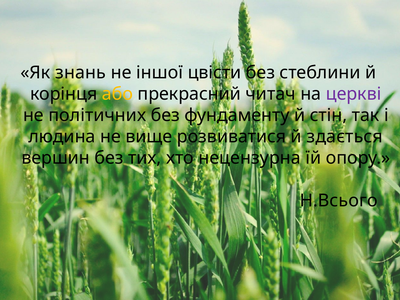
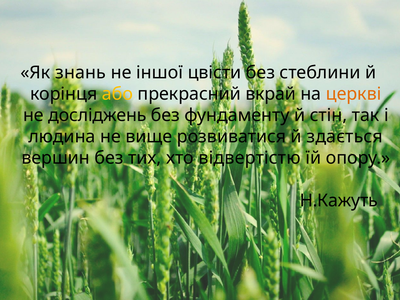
читач: читач -> вкрай
церкві colour: purple -> orange
політичних: політичних -> досліджень
нецензурна: нецензурна -> відвертістю
Н.Всього: Н.Всього -> Н.Кажуть
